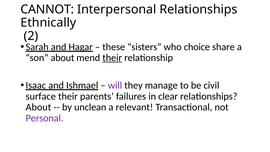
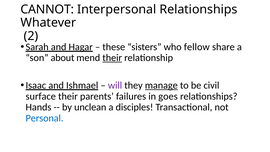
Ethnically: Ethnically -> Whatever
choice: choice -> fellow
manage underline: none -> present
clear: clear -> goes
About at (38, 107): About -> Hands
relevant: relevant -> disciples
Personal colour: purple -> blue
